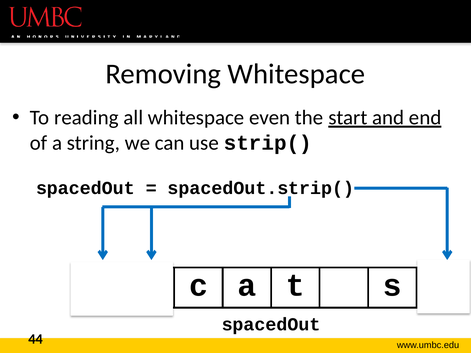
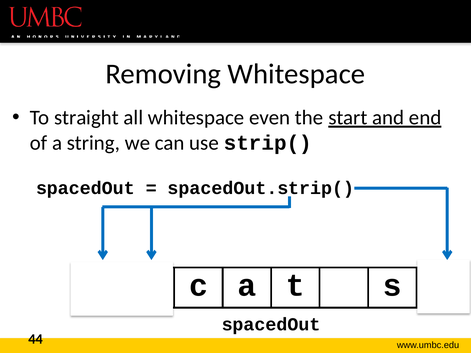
reading: reading -> straight
